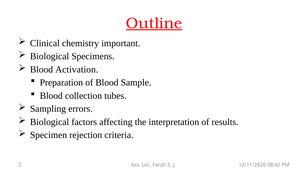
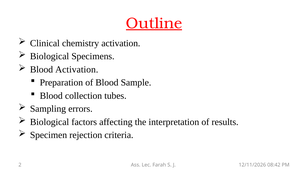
chemistry important: important -> activation
